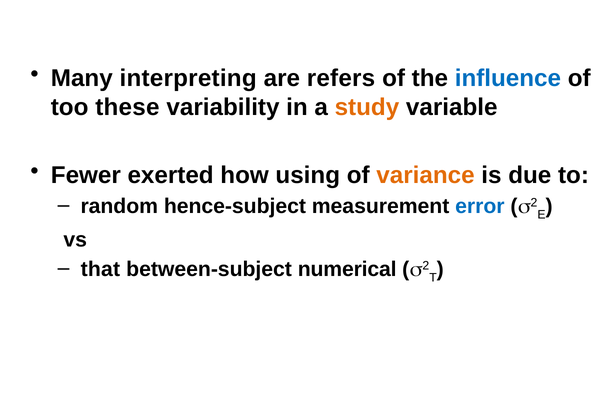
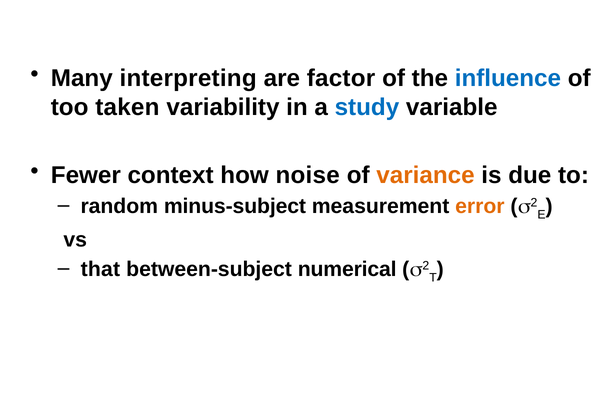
refers: refers -> factor
these: these -> taken
study colour: orange -> blue
exerted: exerted -> context
using: using -> noise
hence-subject: hence-subject -> minus-subject
error colour: blue -> orange
